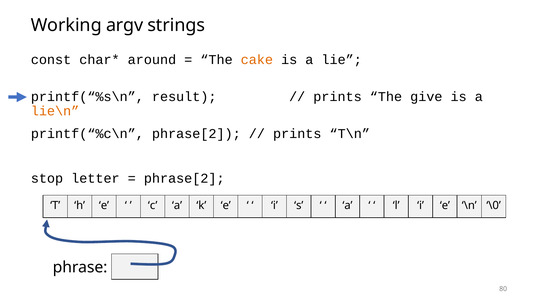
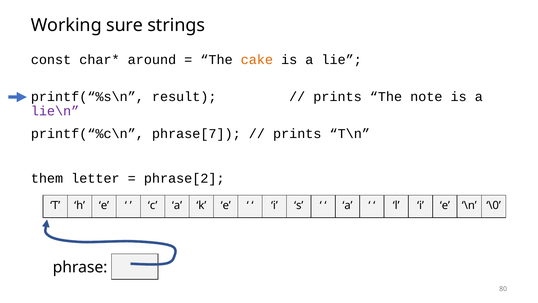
argv: argv -> sure
give: give -> note
lie\n colour: orange -> purple
printf(“%c\n phrase[2: phrase[2 -> phrase[7
stop: stop -> them
